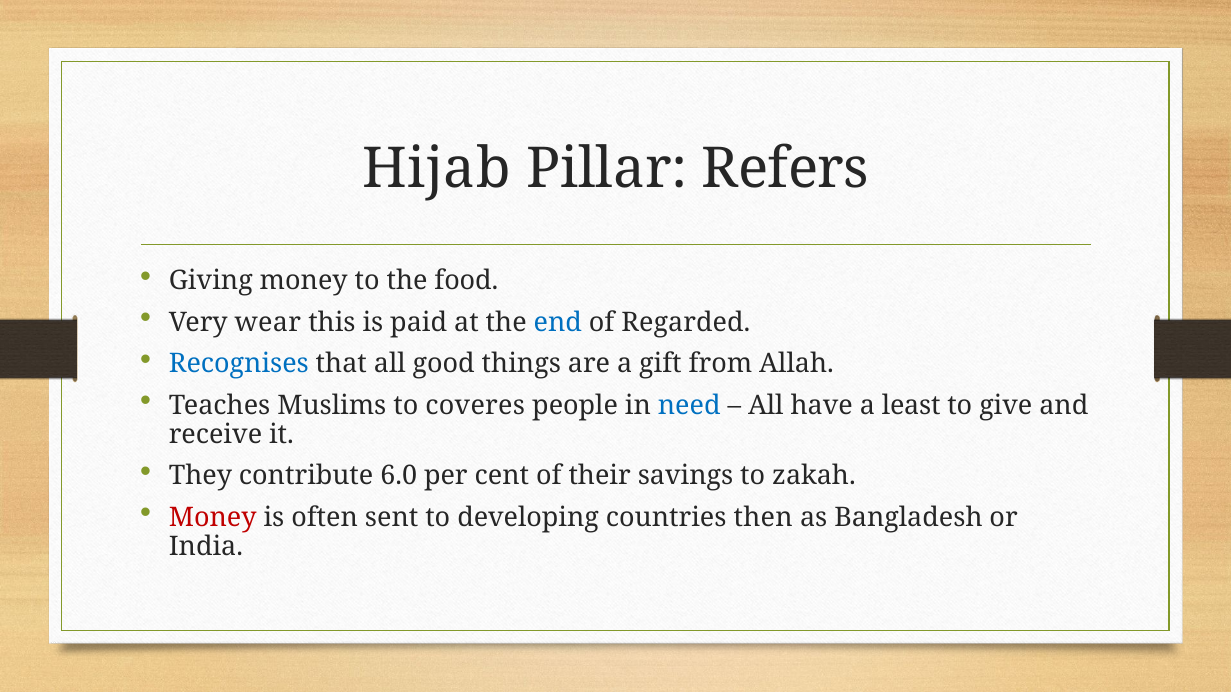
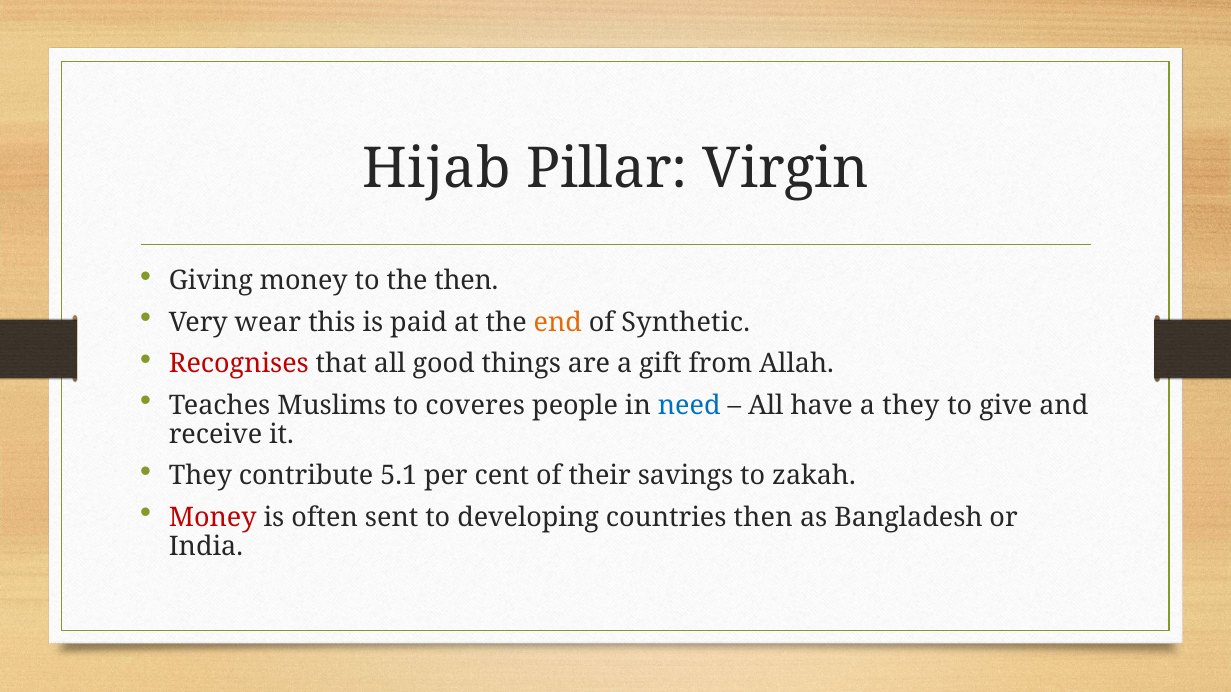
Refers: Refers -> Virgin
the food: food -> then
end colour: blue -> orange
Regarded: Regarded -> Synthetic
Recognises colour: blue -> red
a least: least -> they
6.0: 6.0 -> 5.1
